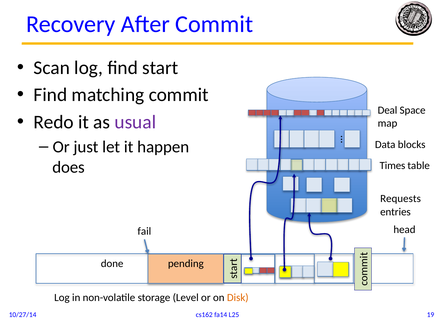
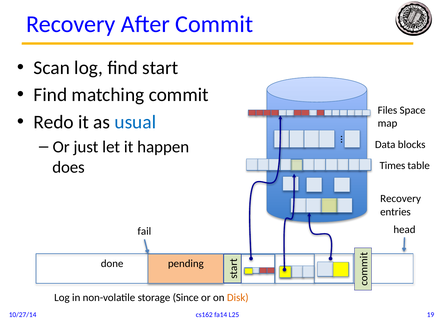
Deal: Deal -> Files
usual colour: purple -> blue
Requests at (401, 199): Requests -> Recovery
Level: Level -> Since
